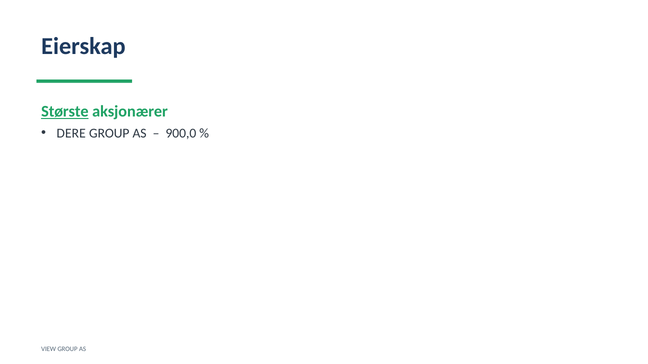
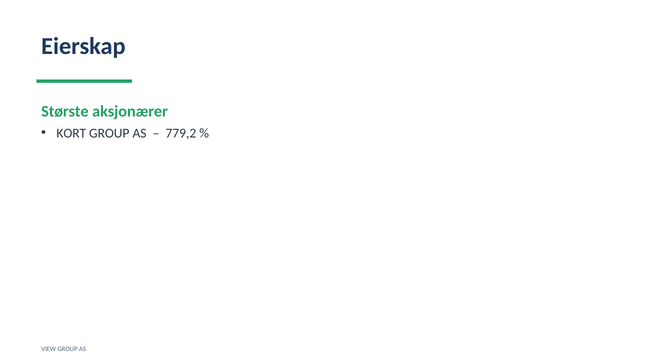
Største underline: present -> none
DERE: DERE -> KORT
900,0: 900,0 -> 779,2
